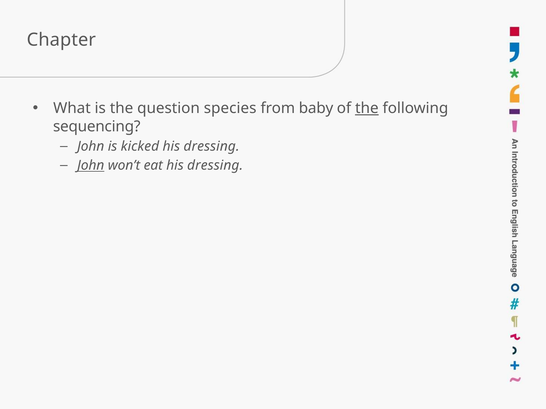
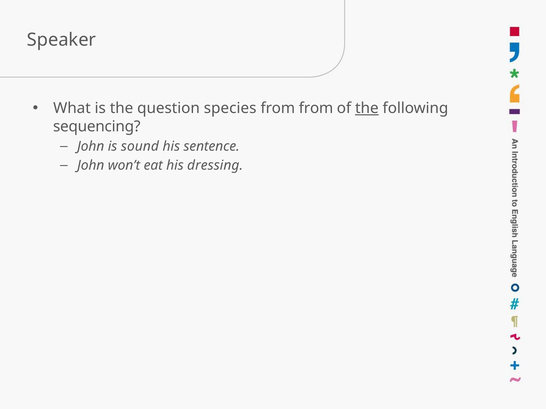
Chapter: Chapter -> Speaker
from baby: baby -> from
kicked: kicked -> sound
dressing at (211, 147): dressing -> sentence
John at (91, 166) underline: present -> none
